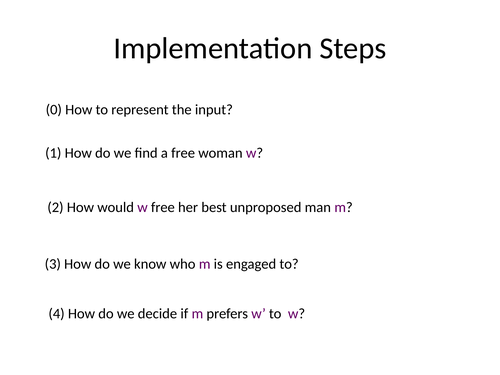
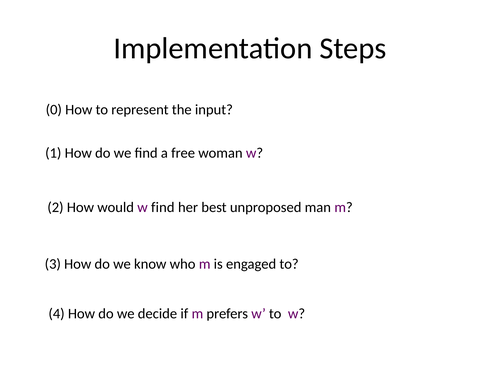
w free: free -> find
